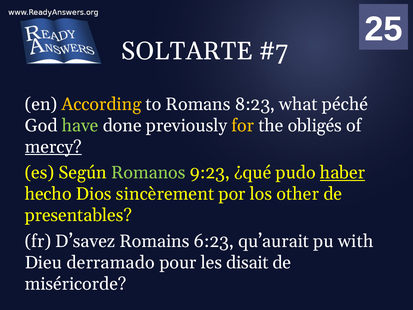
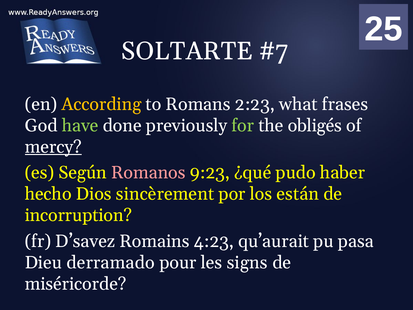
8:23: 8:23 -> 2:23
péché: péché -> frases
for colour: yellow -> light green
Romanos colour: light green -> pink
haber underline: present -> none
other: other -> están
presentables: presentables -> incorruption
6:23: 6:23 -> 4:23
with: with -> pasa
disait: disait -> signs
